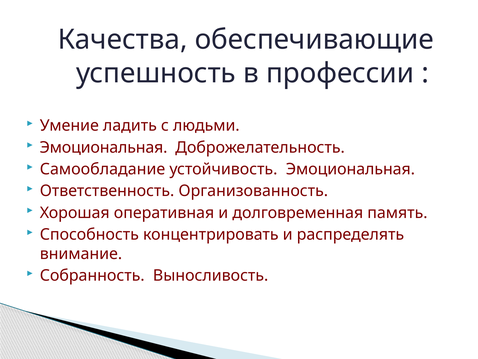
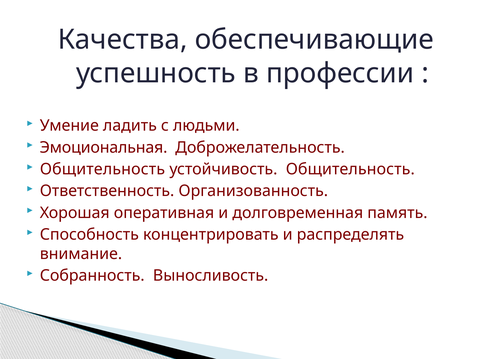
Самообладание at (103, 169): Самообладание -> Общительность
устойчивость Эмоциональная: Эмоциональная -> Общительность
